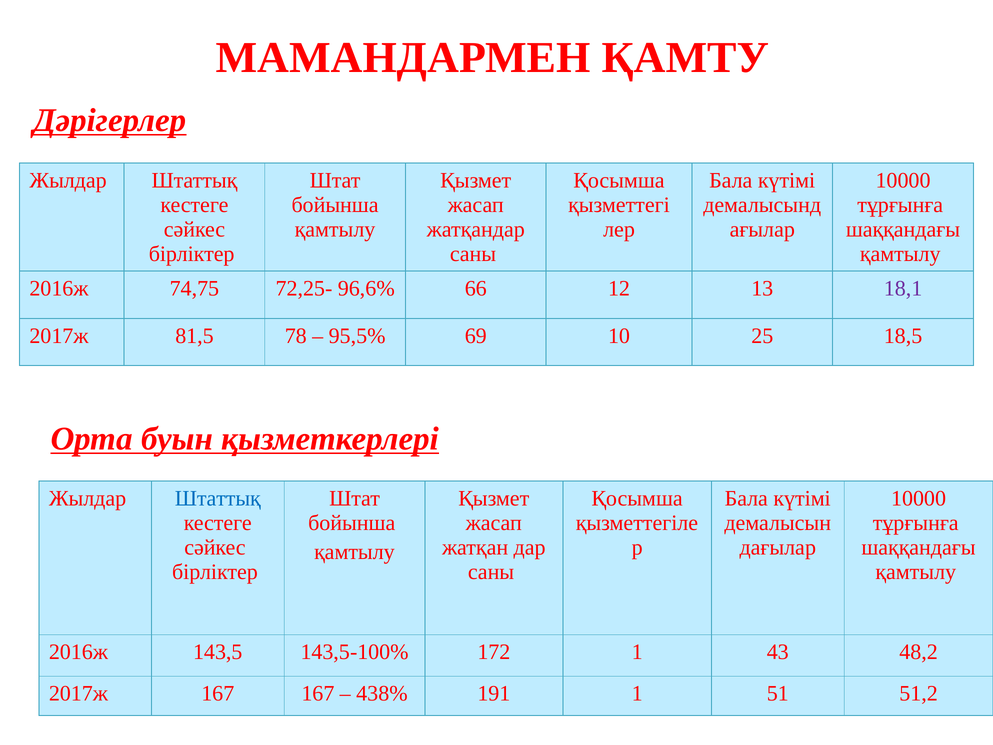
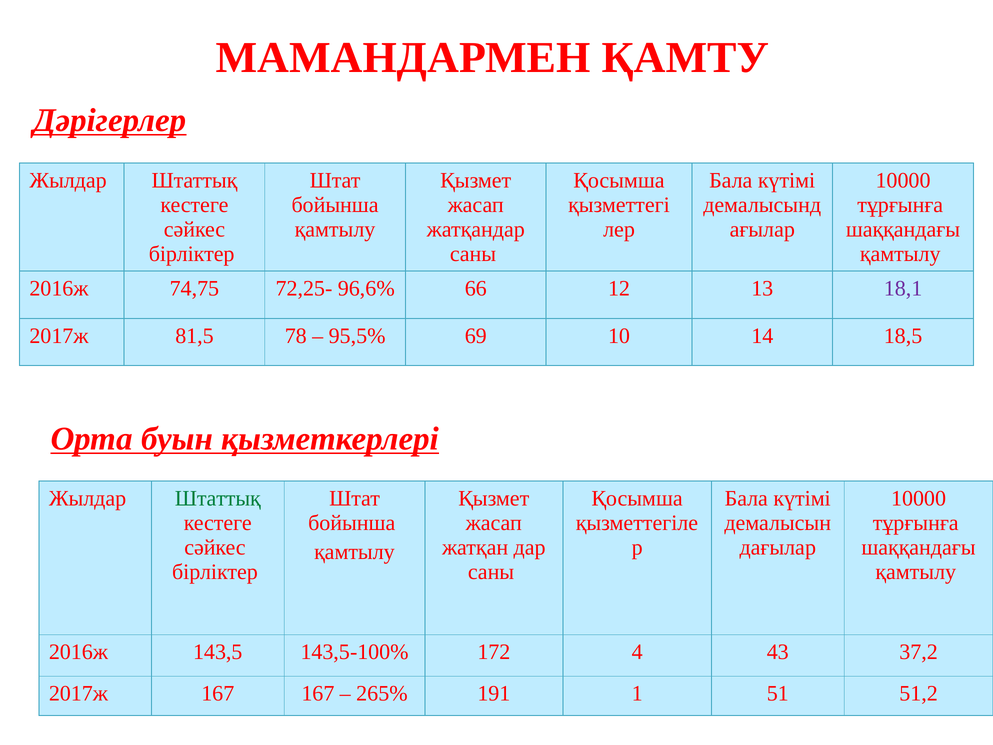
25: 25 -> 14
Штаттық at (218, 498) colour: blue -> green
172 1: 1 -> 4
48,2: 48,2 -> 37,2
438%: 438% -> 265%
